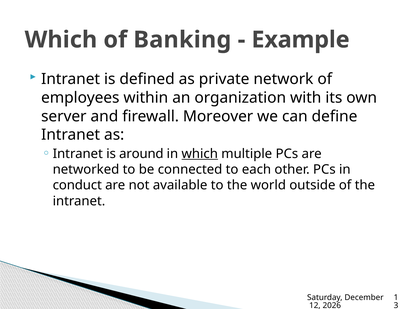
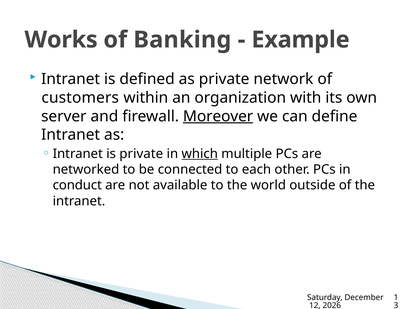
Which at (61, 40): Which -> Works
employees: employees -> customers
Moreover underline: none -> present
is around: around -> private
